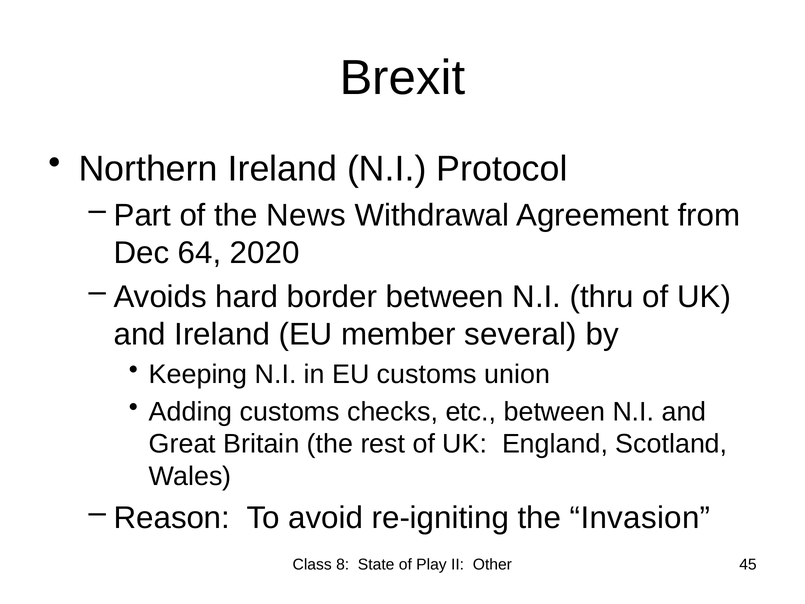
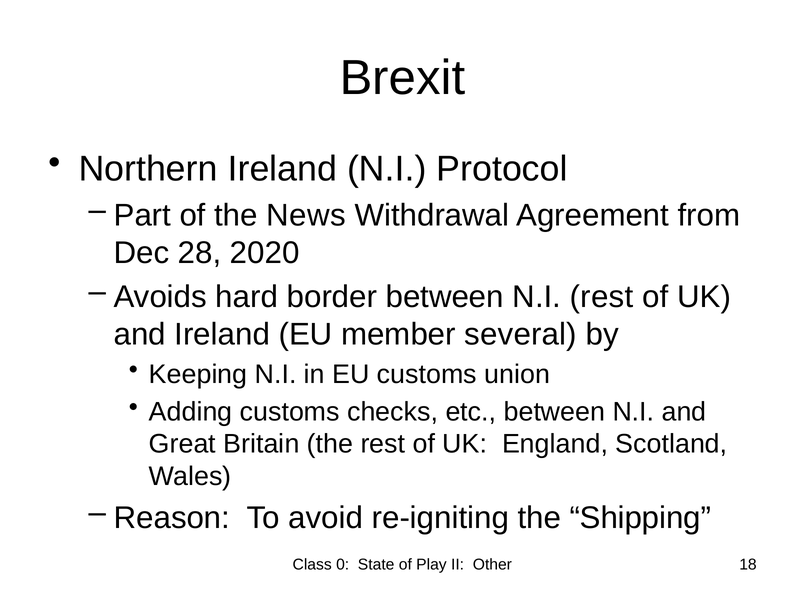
64: 64 -> 28
N.I thru: thru -> rest
Invasion: Invasion -> Shipping
8: 8 -> 0
45: 45 -> 18
